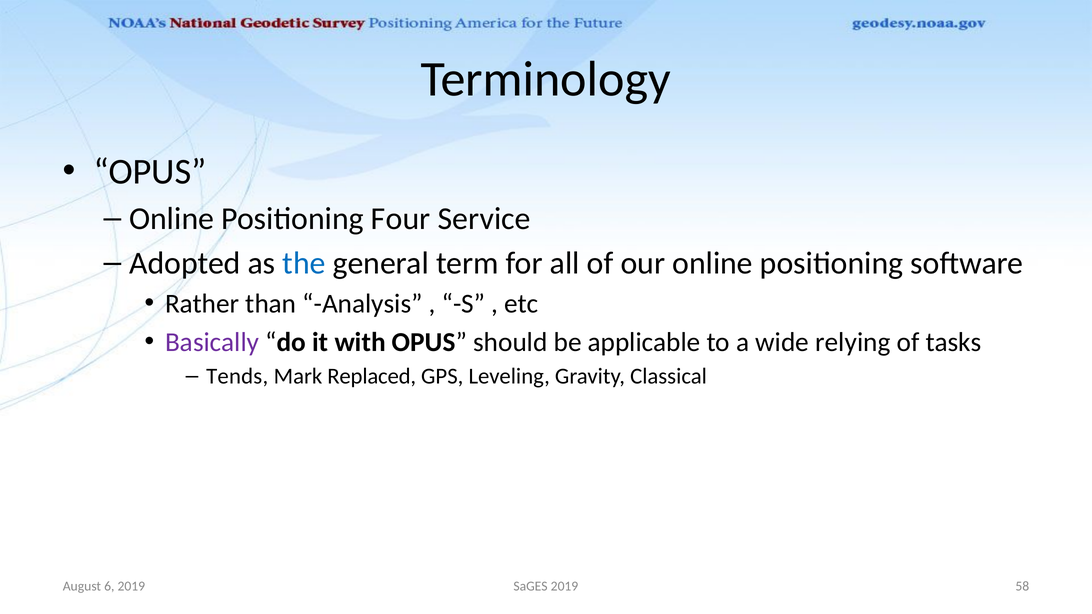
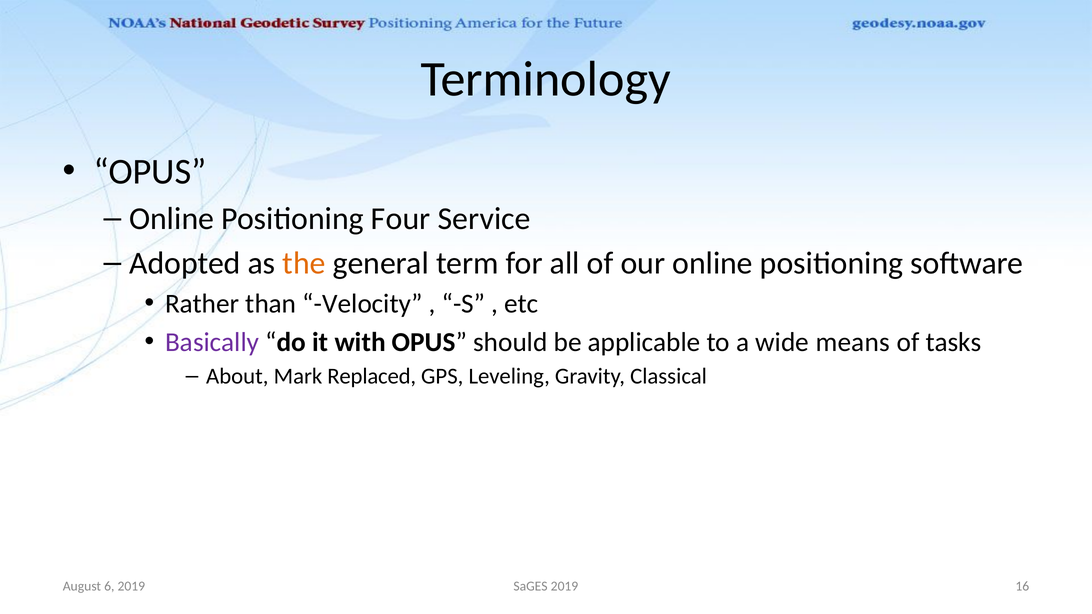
the colour: blue -> orange
Analysis: Analysis -> Velocity
relying: relying -> means
Tends: Tends -> About
58: 58 -> 16
